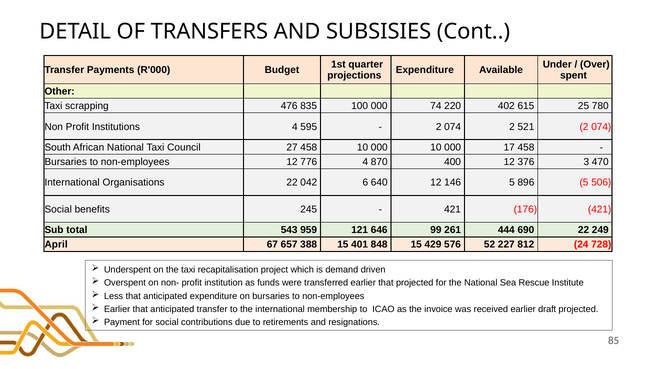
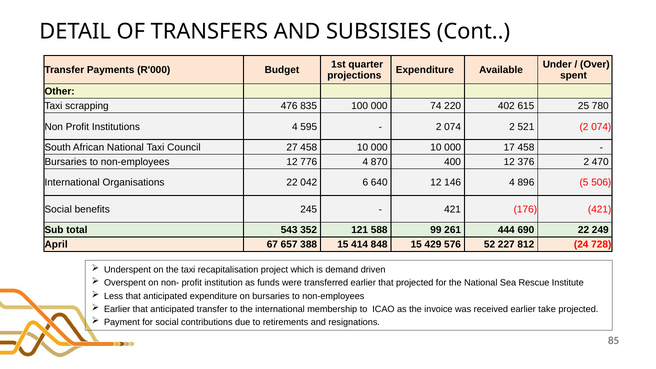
376 3: 3 -> 2
146 5: 5 -> 4
959: 959 -> 352
646: 646 -> 588
401: 401 -> 414
draft: draft -> take
